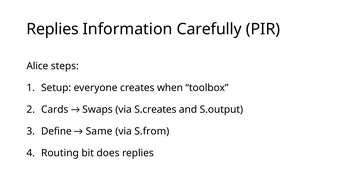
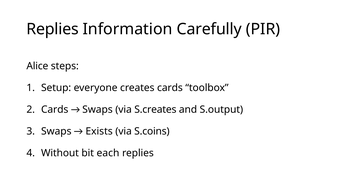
creates when: when -> cards
Define at (56, 131): Define -> Swaps
Same: Same -> Exists
S.from: S.from -> S.coins
Routing: Routing -> Without
does: does -> each
